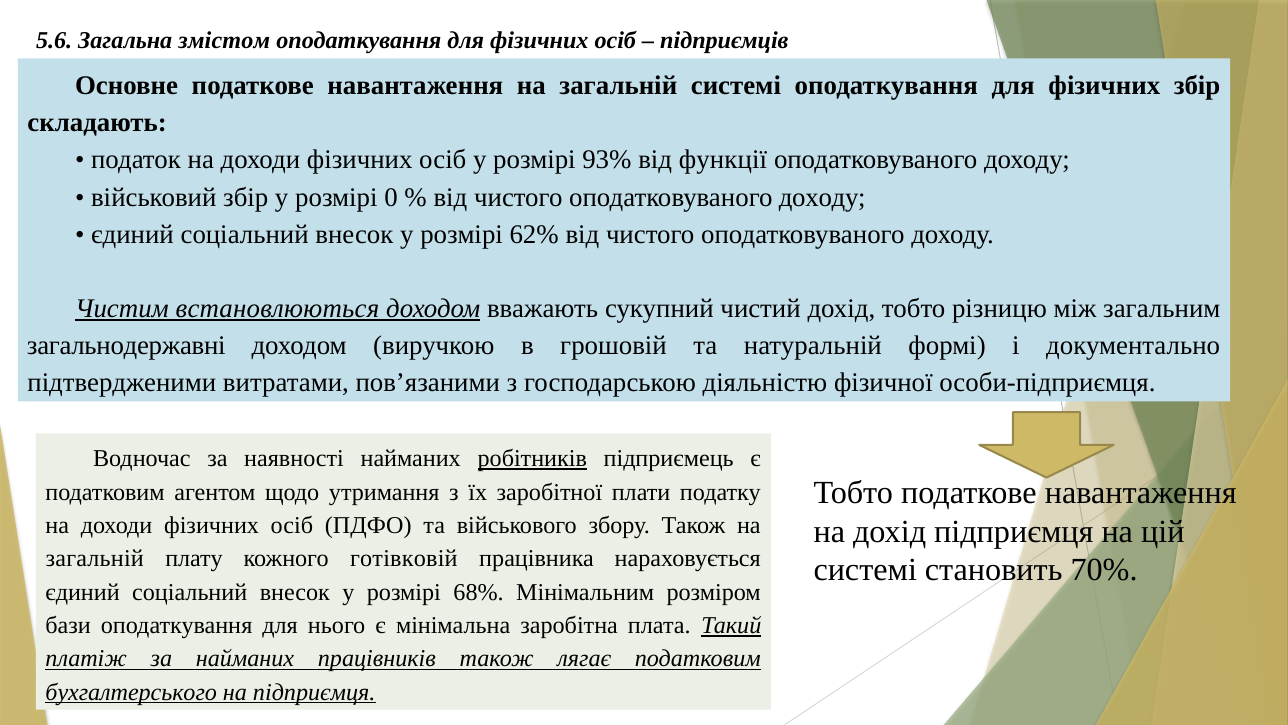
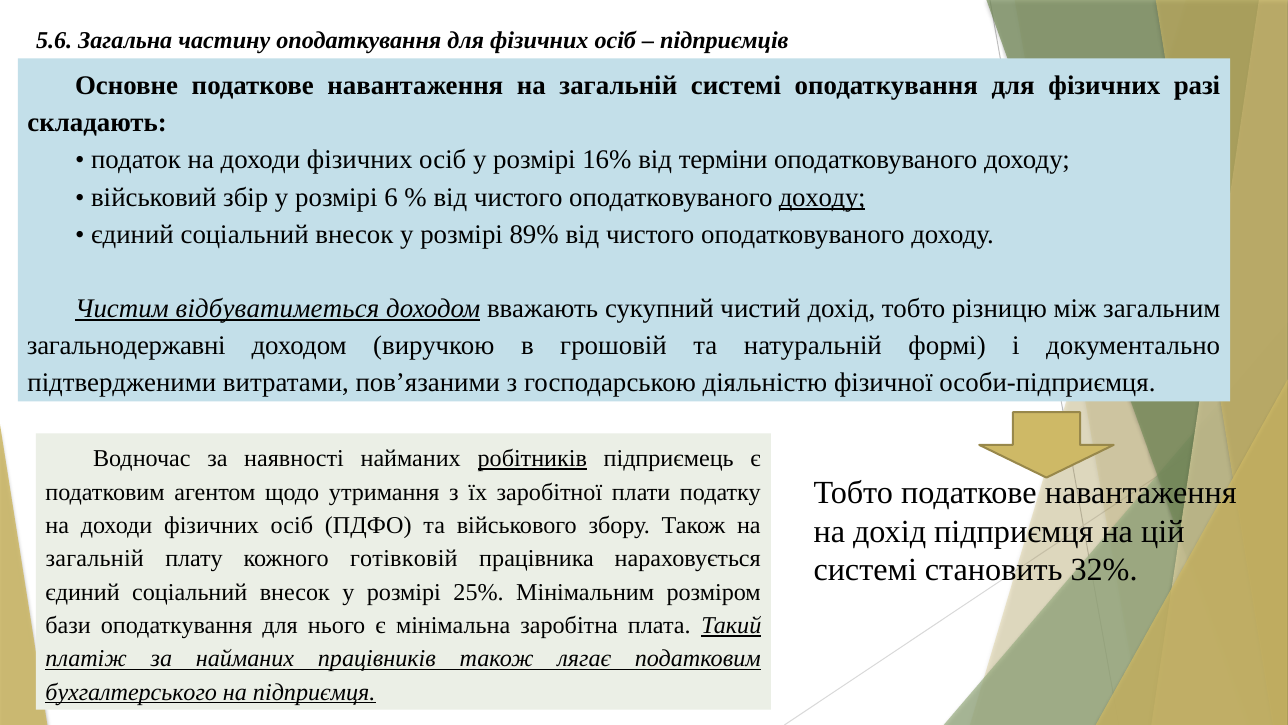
змістом: змістом -> частину
фізичних збір: збір -> разі
93%: 93% -> 16%
функції: функції -> терміни
0: 0 -> 6
доходу at (822, 197) underline: none -> present
62%: 62% -> 89%
встановлюються: встановлюються -> відбуватиметься
70%: 70% -> 32%
68%: 68% -> 25%
